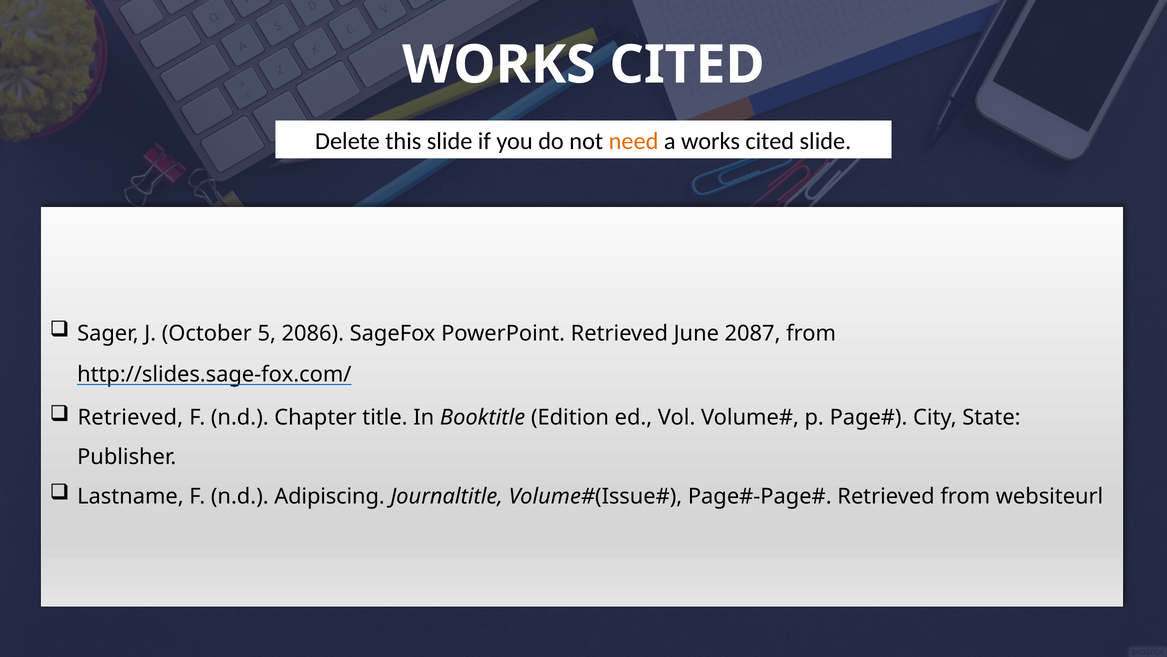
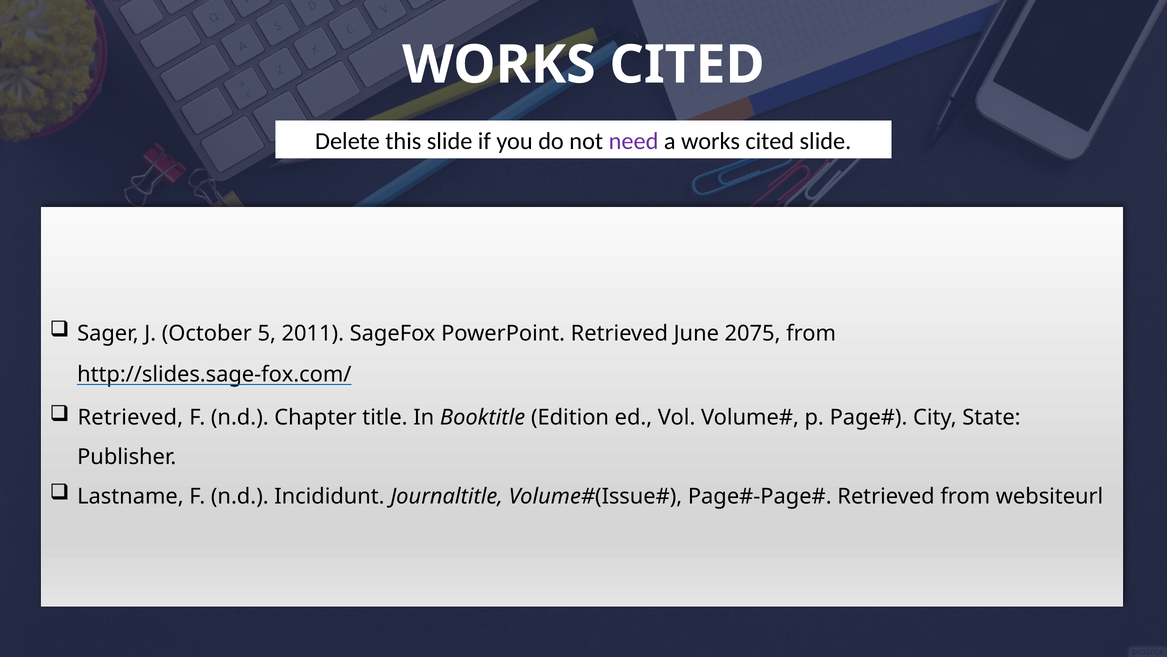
need colour: orange -> purple
2086: 2086 -> 2011
2087: 2087 -> 2075
Adipiscing: Adipiscing -> Incididunt
